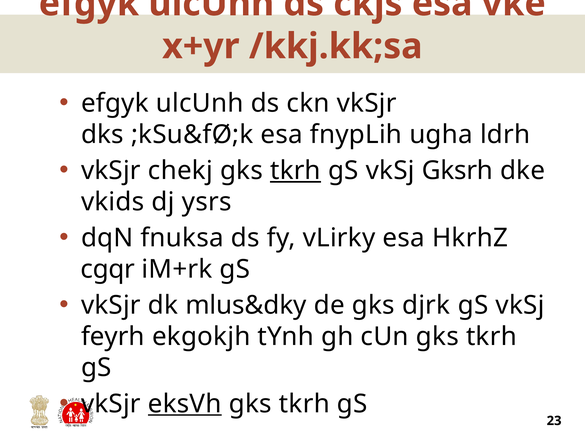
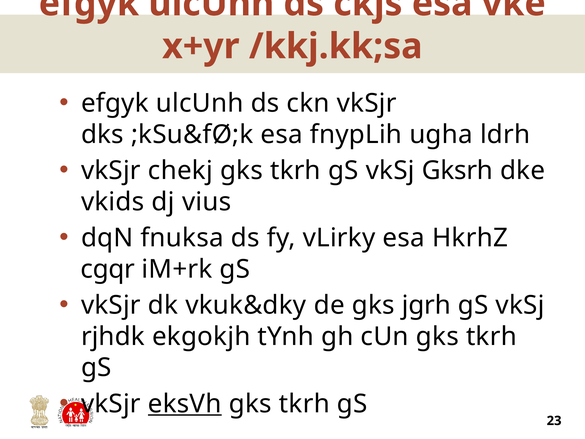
tkrh at (295, 171) underline: present -> none
ysrs: ysrs -> vius
mlus&dky: mlus&dky -> vkuk&dky
djrk: djrk -> jgrh
feyrh: feyrh -> rjhdk
